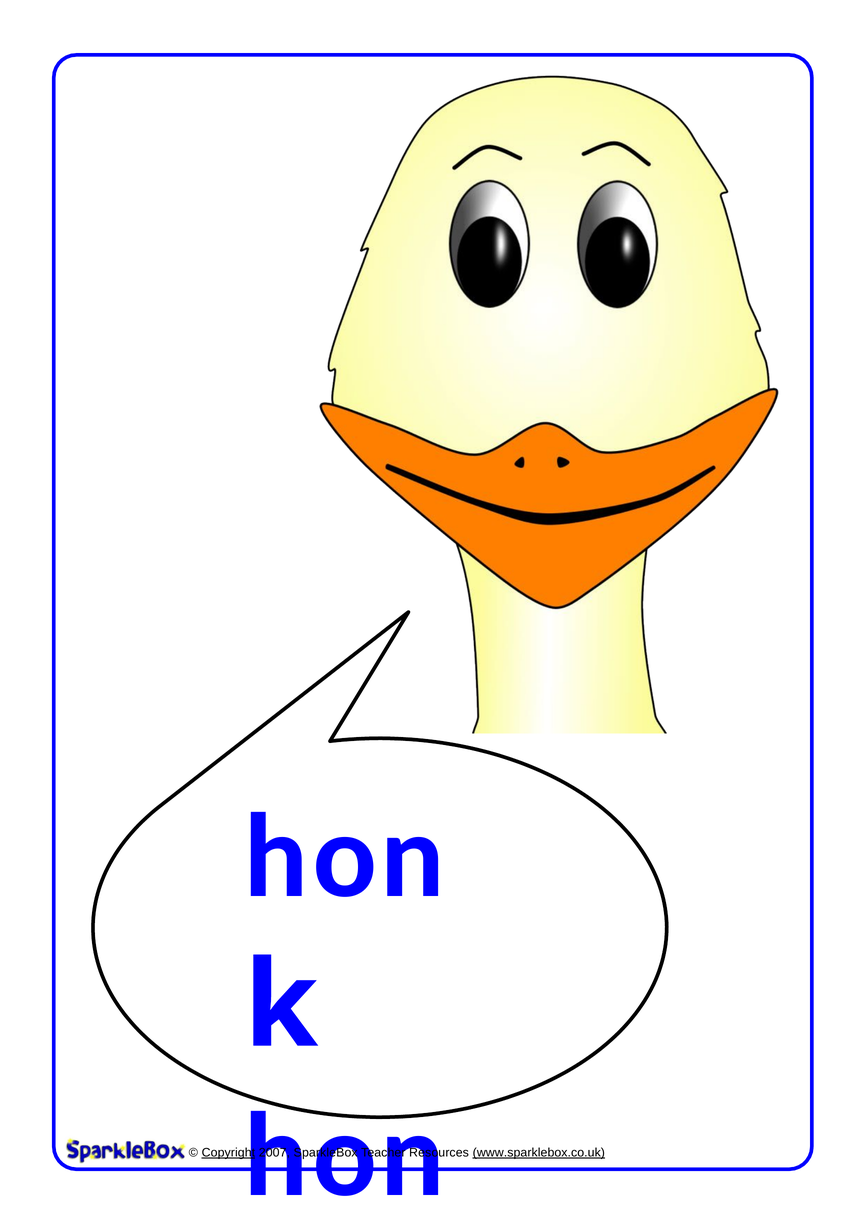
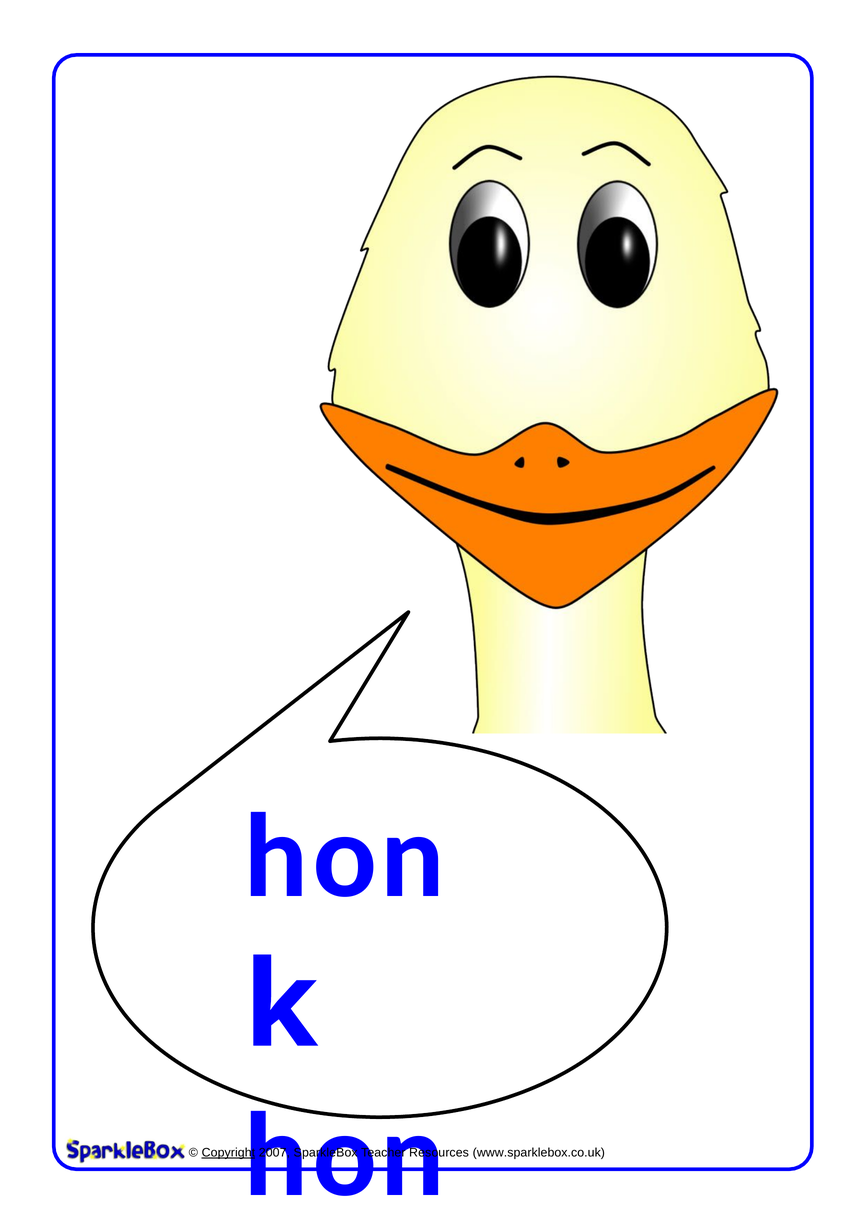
www.sparklebox.co.uk underline: present -> none
